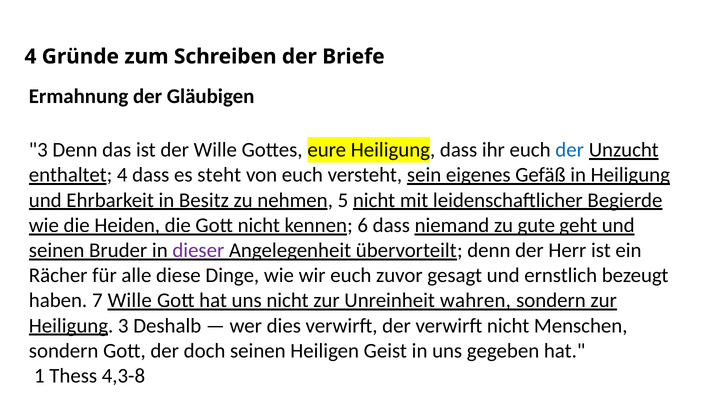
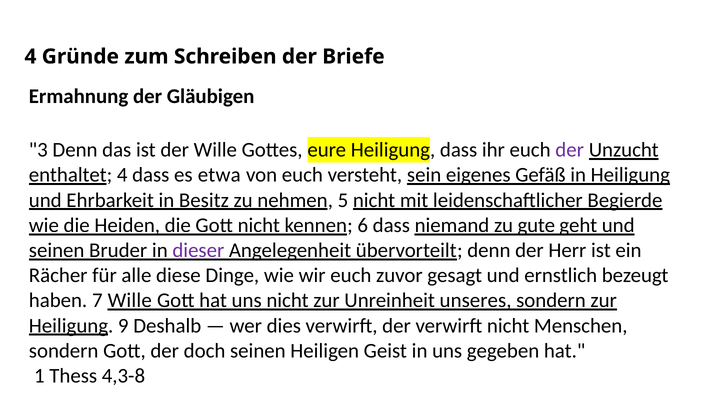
der at (570, 150) colour: blue -> purple
steht: steht -> etwa
wahren: wahren -> unseres
Heiligung 3: 3 -> 9
